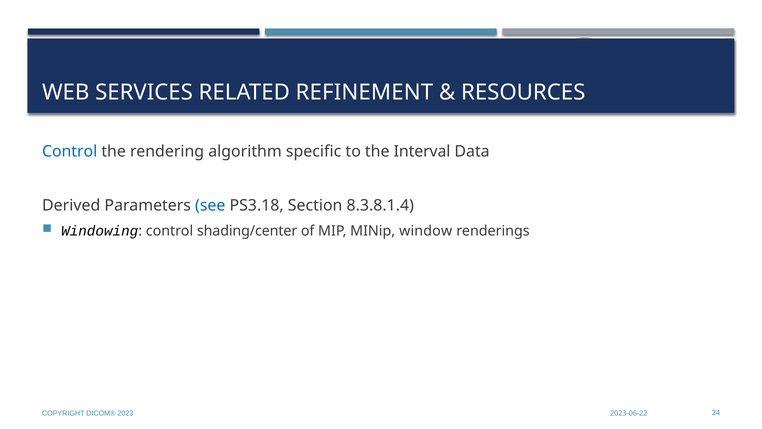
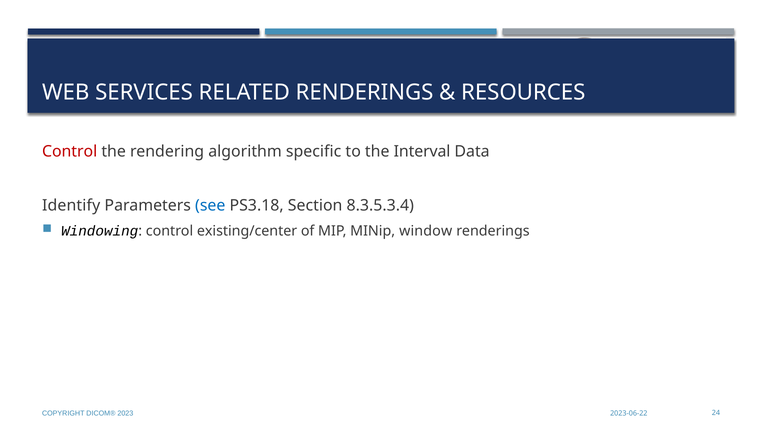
RELATED REFINEMENT: REFINEMENT -> RENDERINGS
Control at (70, 151) colour: blue -> red
Derived: Derived -> Identify
8.3.8.1.4: 8.3.8.1.4 -> 8.3.5.3.4
shading/center: shading/center -> existing/center
